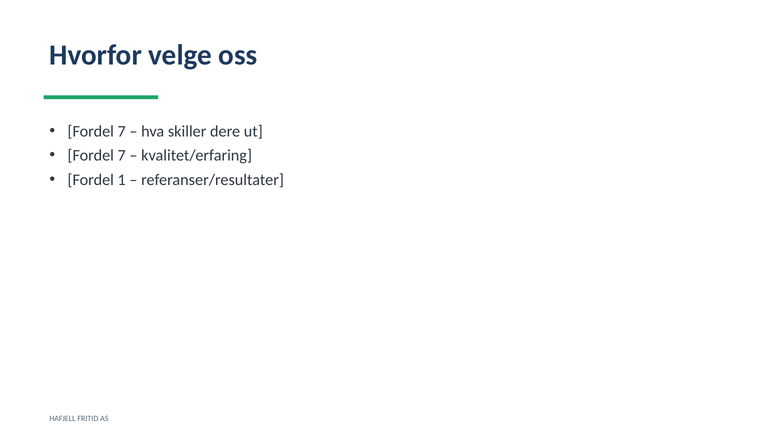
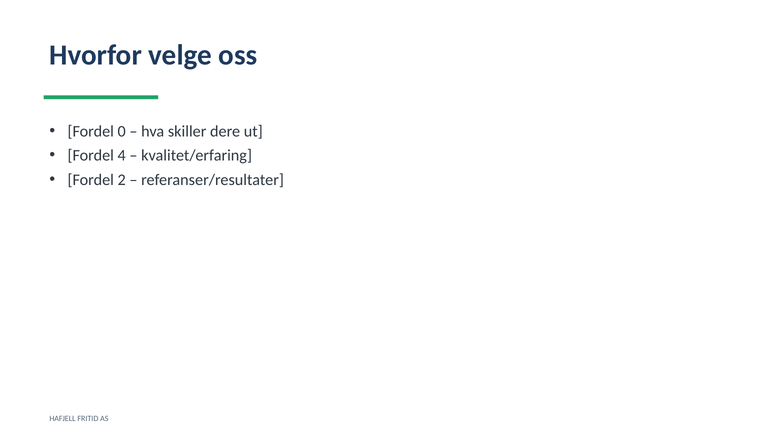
7 at (122, 131): 7 -> 0
7 at (122, 156): 7 -> 4
1: 1 -> 2
